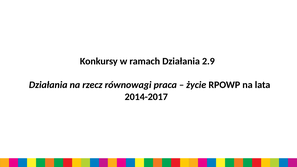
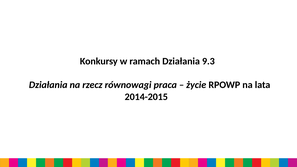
2.9: 2.9 -> 9.3
2014-2017: 2014-2017 -> 2014-2015
